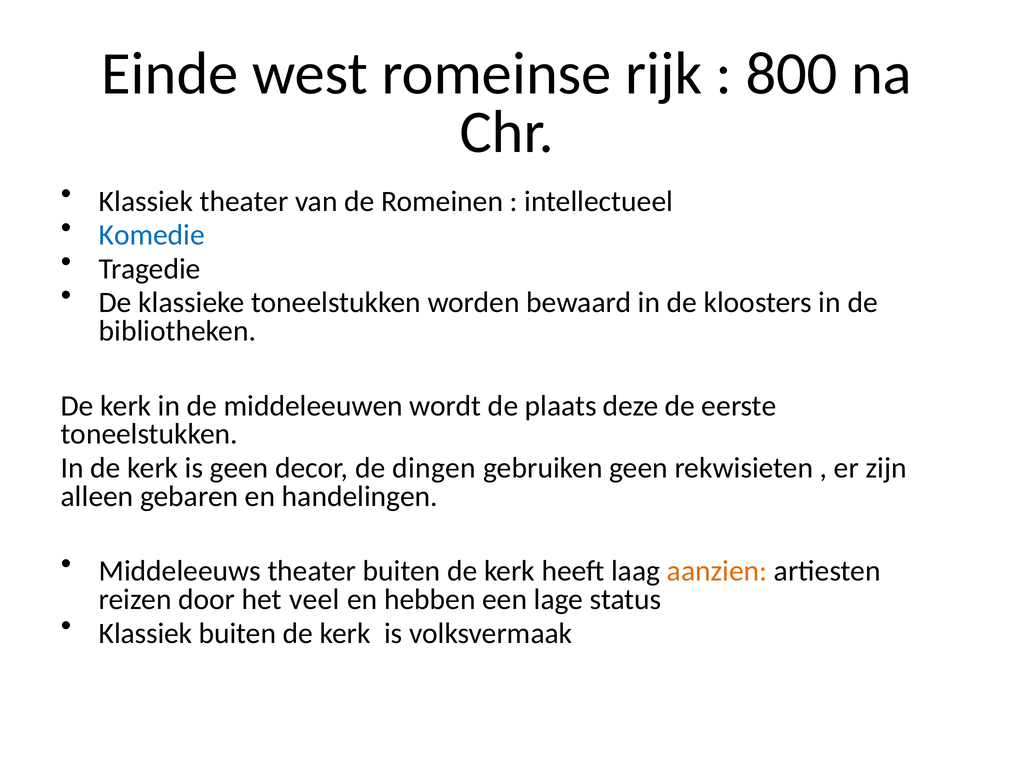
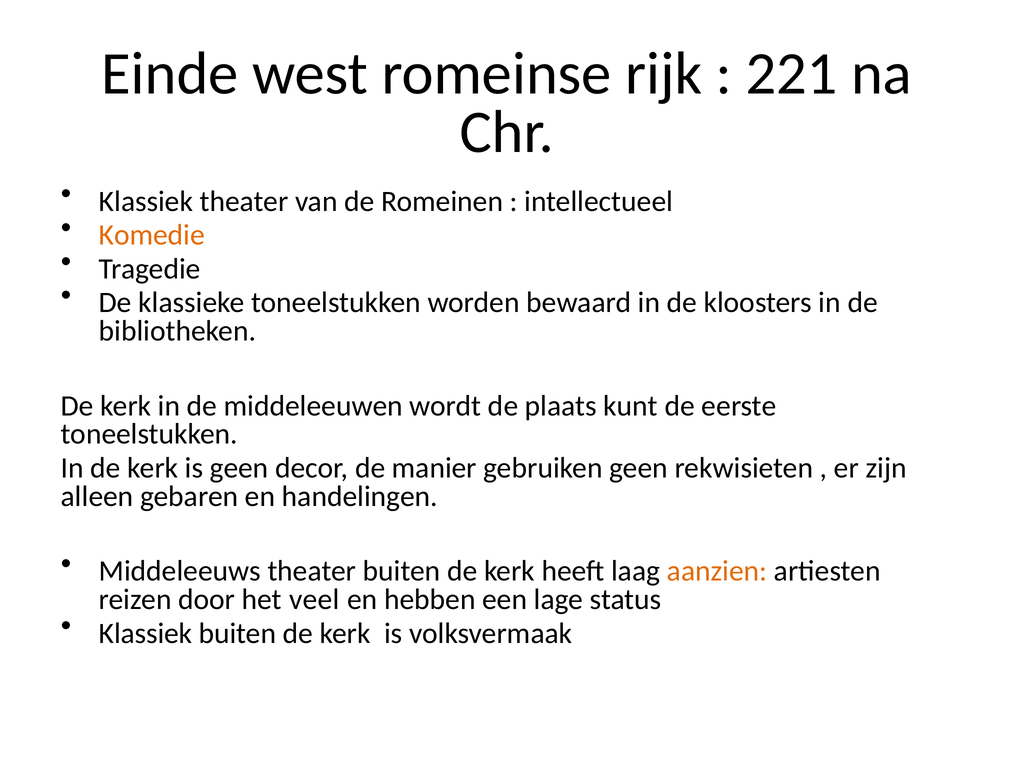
800: 800 -> 221
Komedie colour: blue -> orange
deze: deze -> kunt
dingen: dingen -> manier
